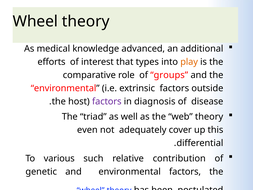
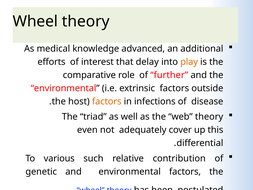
types: types -> delay
groups: groups -> further
factors at (107, 101) colour: purple -> orange
diagnosis: diagnosis -> infections
